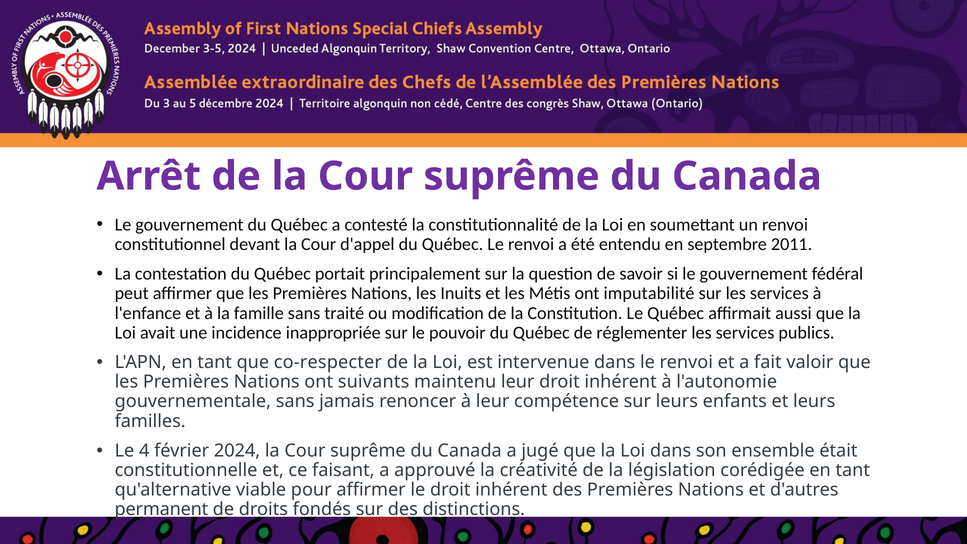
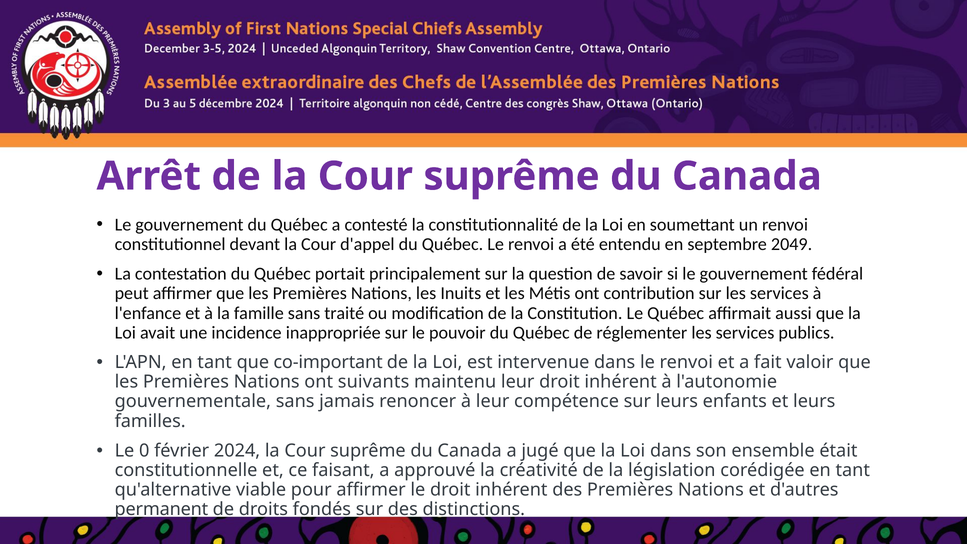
2011: 2011 -> 2049
imputabilité: imputabilité -> contribution
co-respecter: co-respecter -> co-important
4: 4 -> 0
